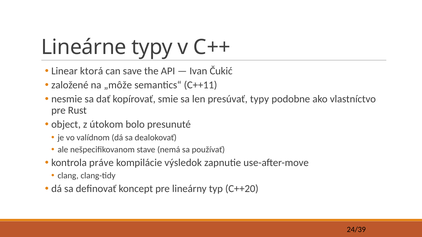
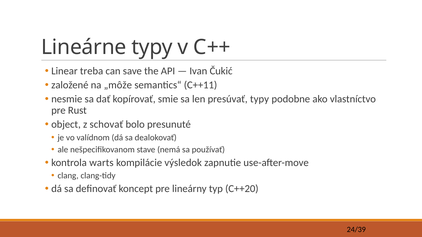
ktorá: ktorá -> treba
útokom: útokom -> schovať
práve: práve -> warts
